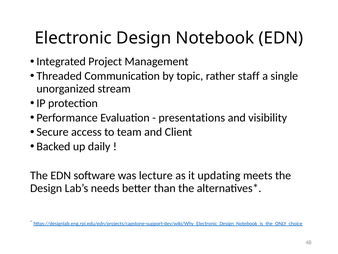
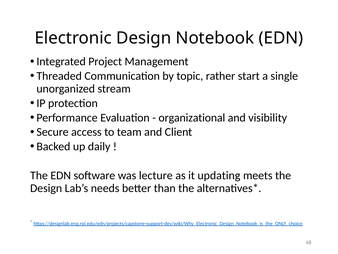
staff: staff -> start
presentations: presentations -> organizational
